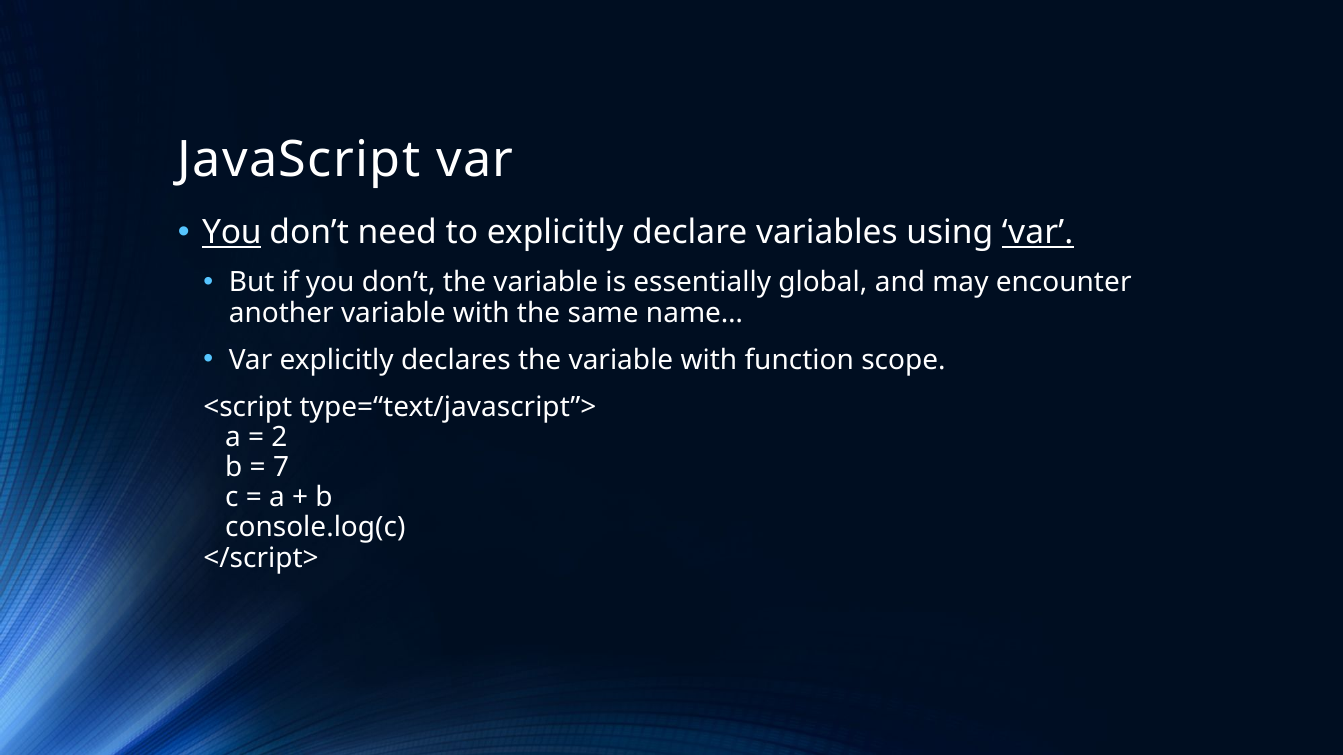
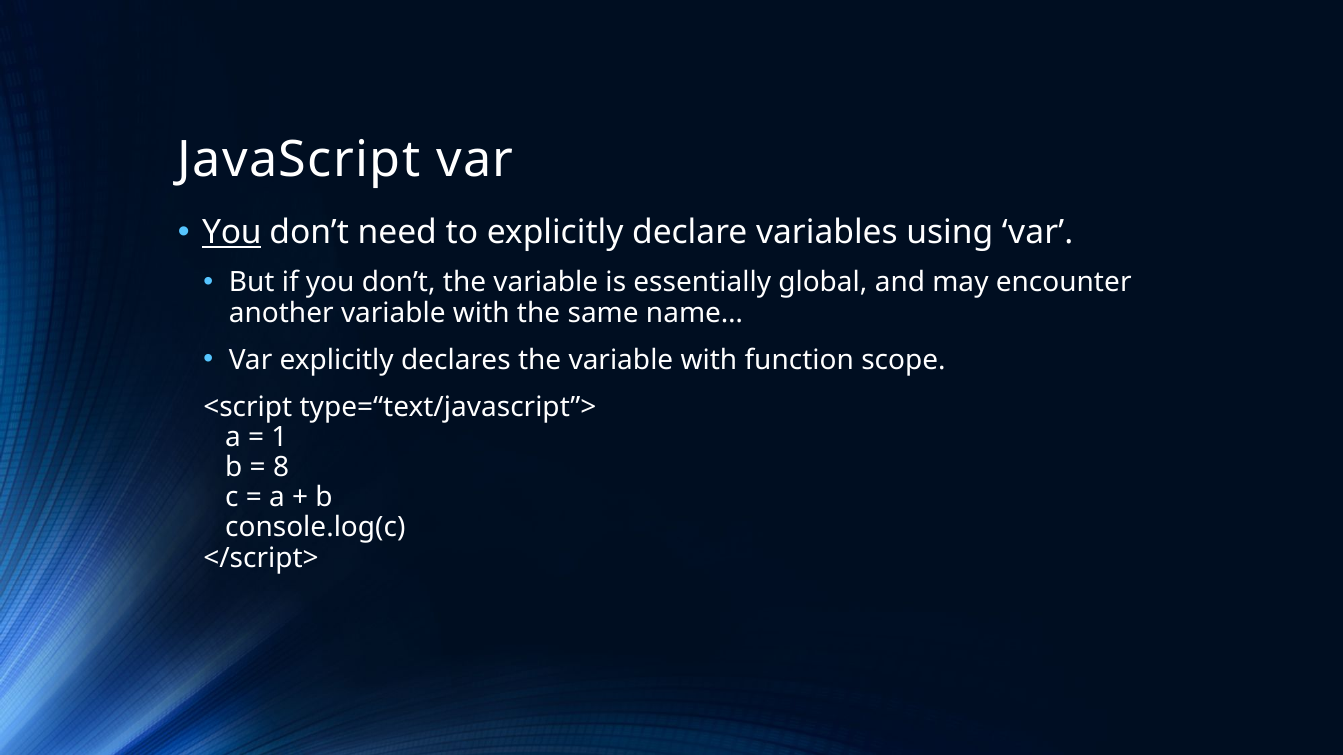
var at (1038, 233) underline: present -> none
2: 2 -> 1
7: 7 -> 8
